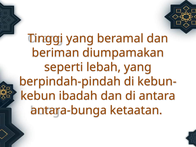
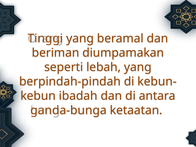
antara-bunga: antara-bunga -> ganda-bunga
